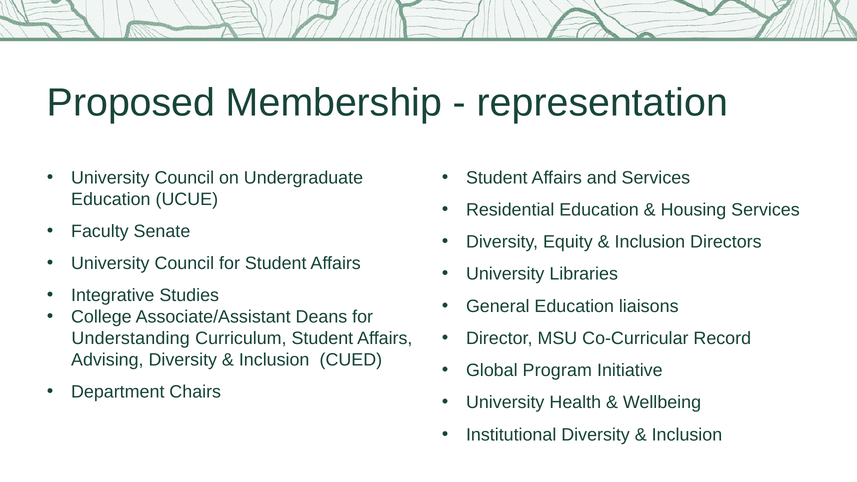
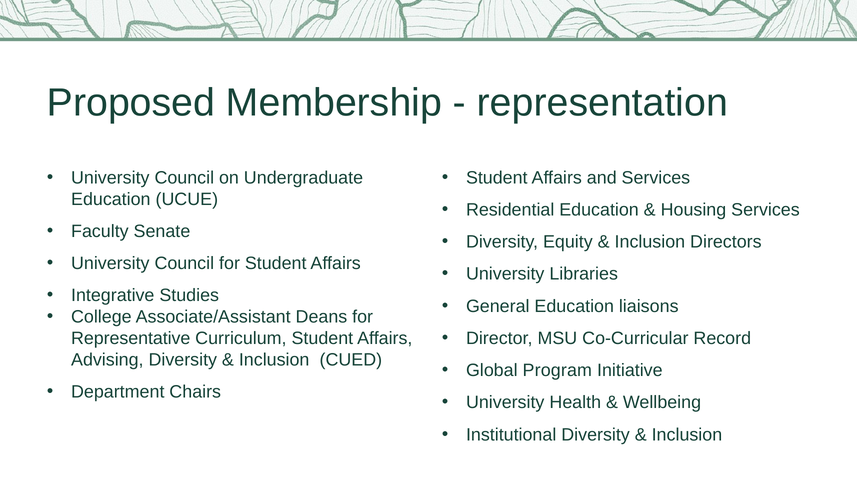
Understanding: Understanding -> Representative
